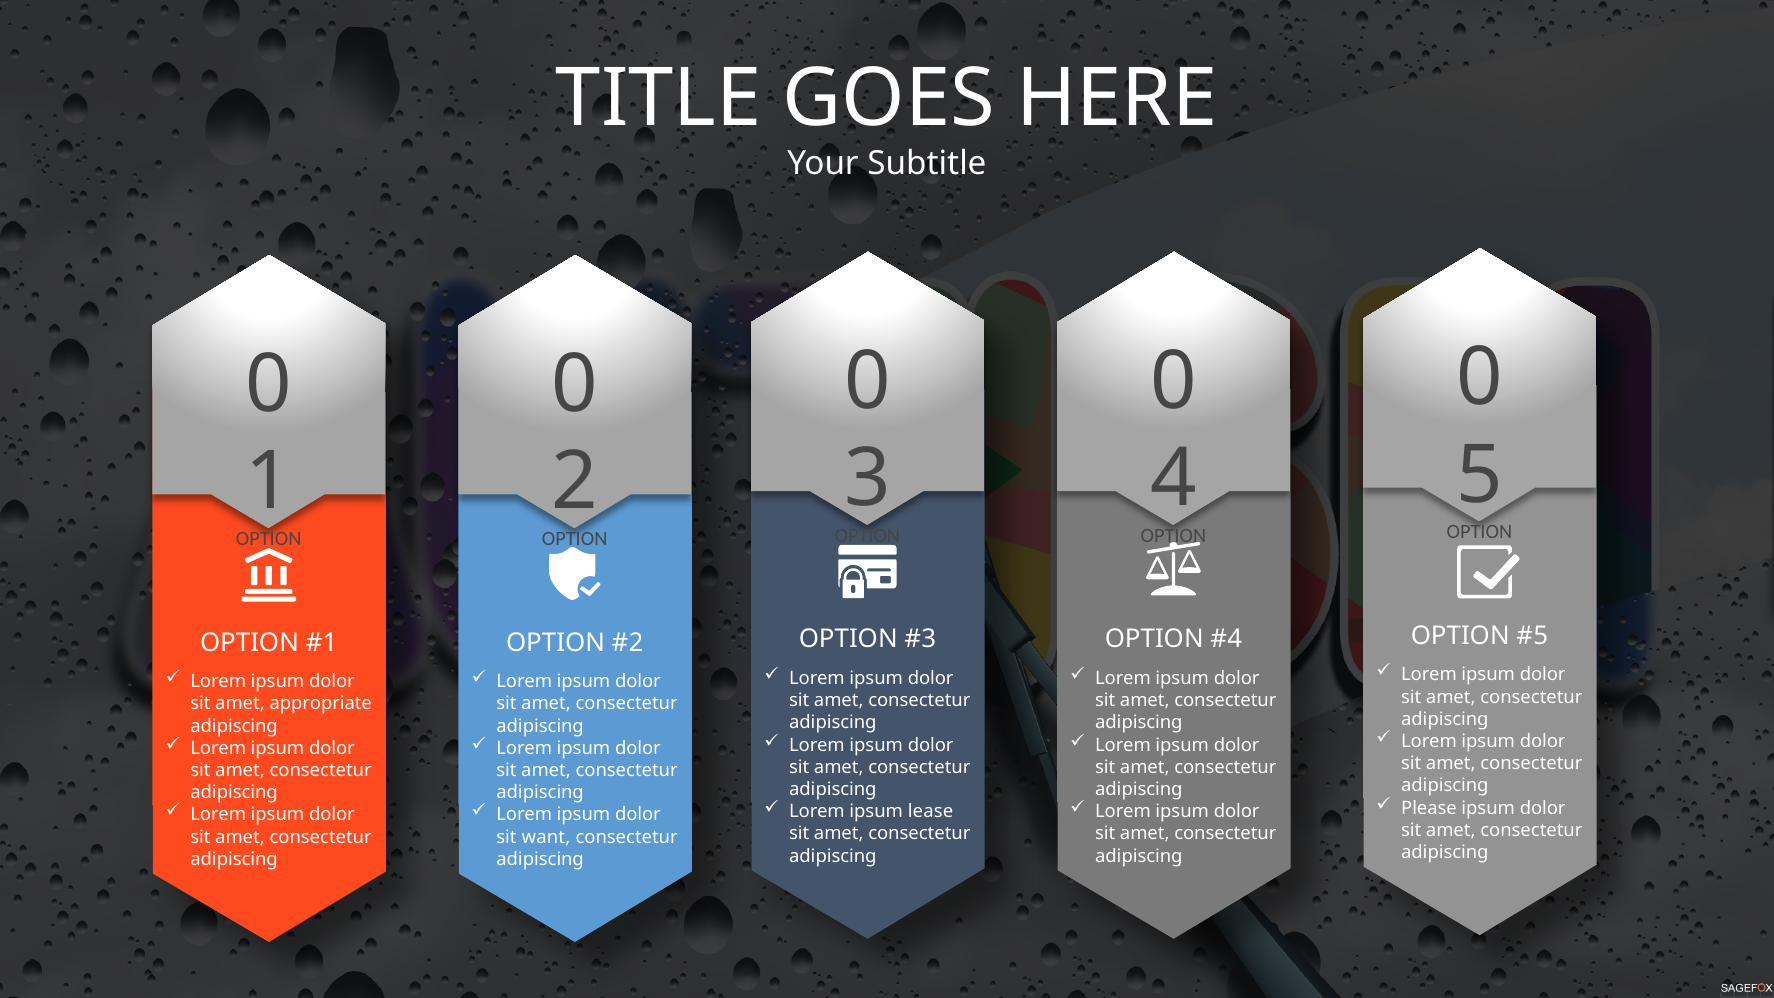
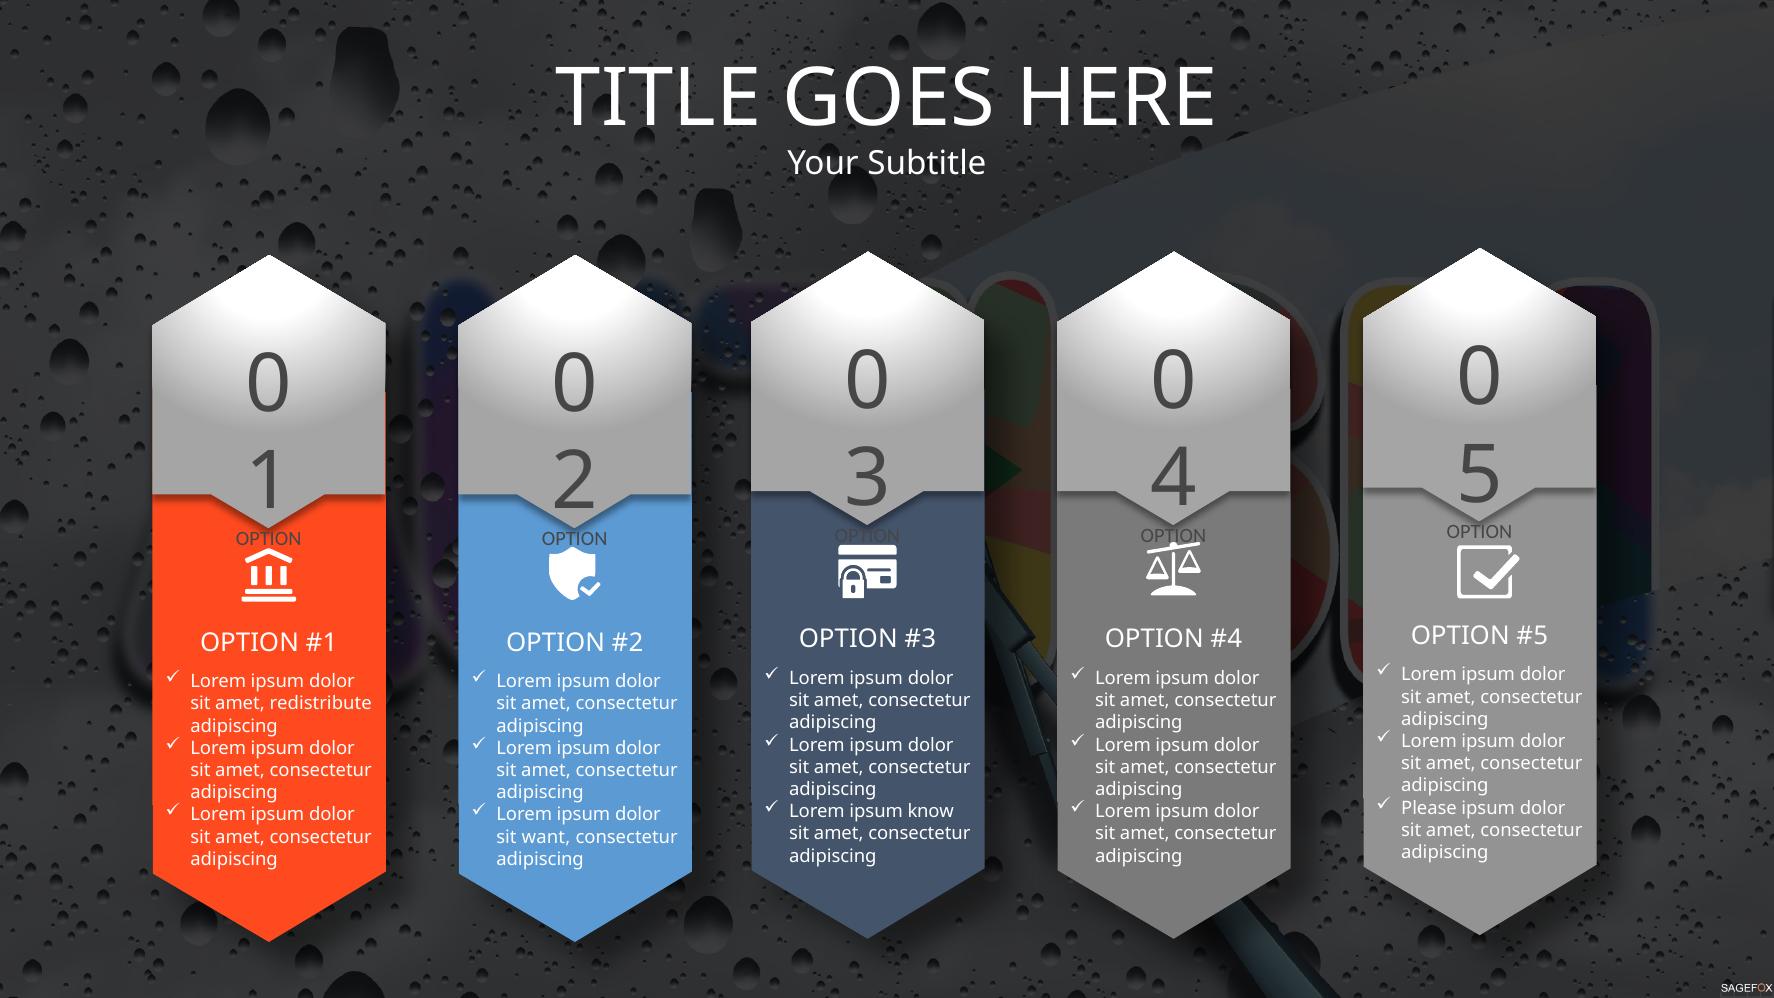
appropriate: appropriate -> redistribute
lease: lease -> know
